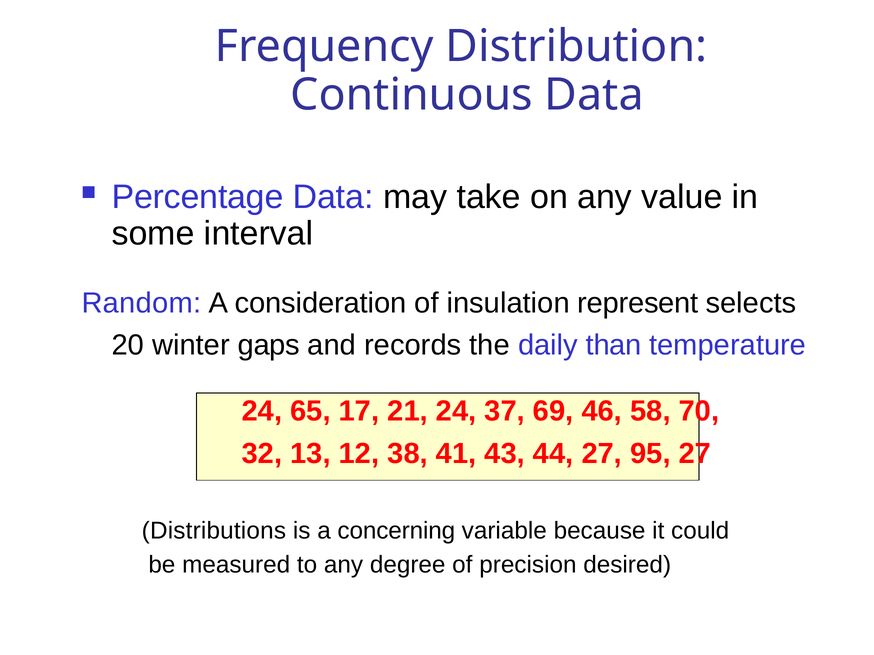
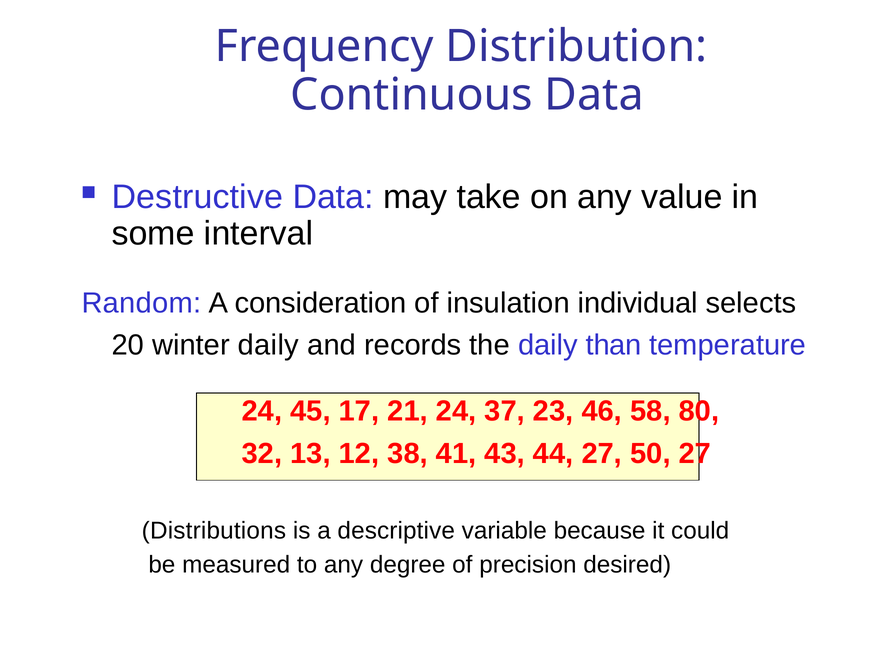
Percentage: Percentage -> Destructive
represent: represent -> individual
winter gaps: gaps -> daily
65: 65 -> 45
69: 69 -> 23
70: 70 -> 80
95: 95 -> 50
concerning: concerning -> descriptive
